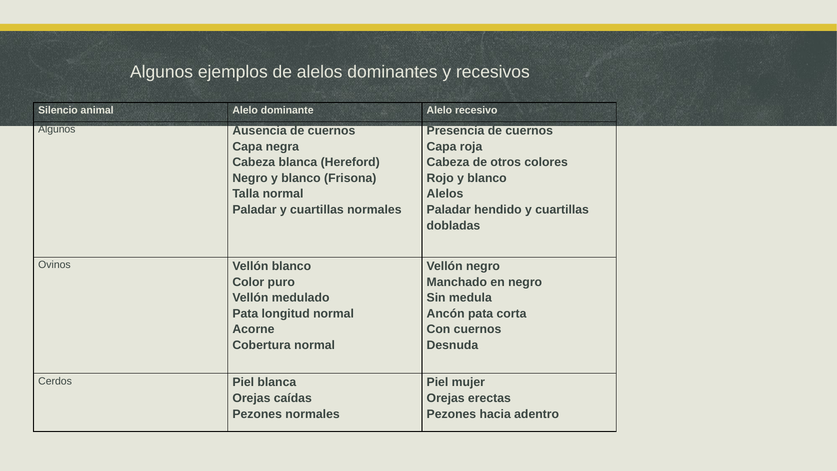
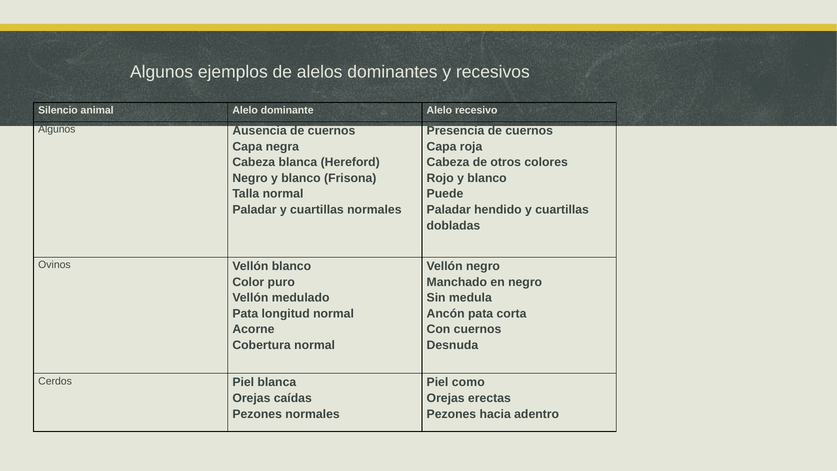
Alelos at (445, 194): Alelos -> Puede
mujer: mujer -> como
